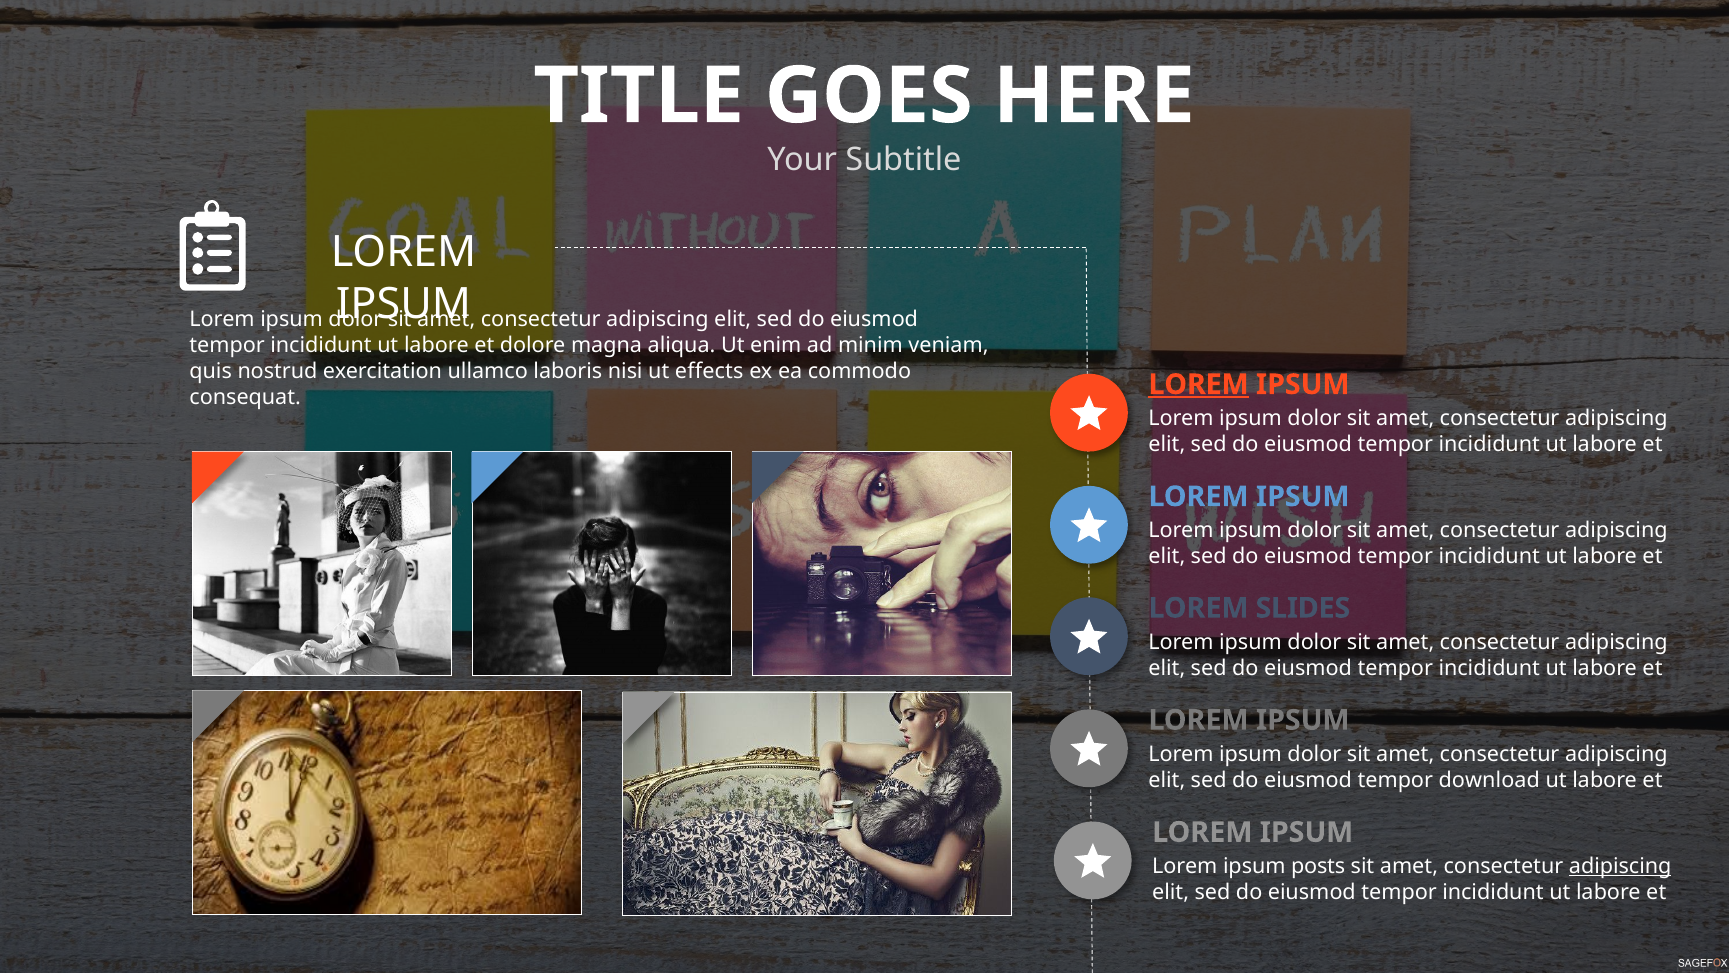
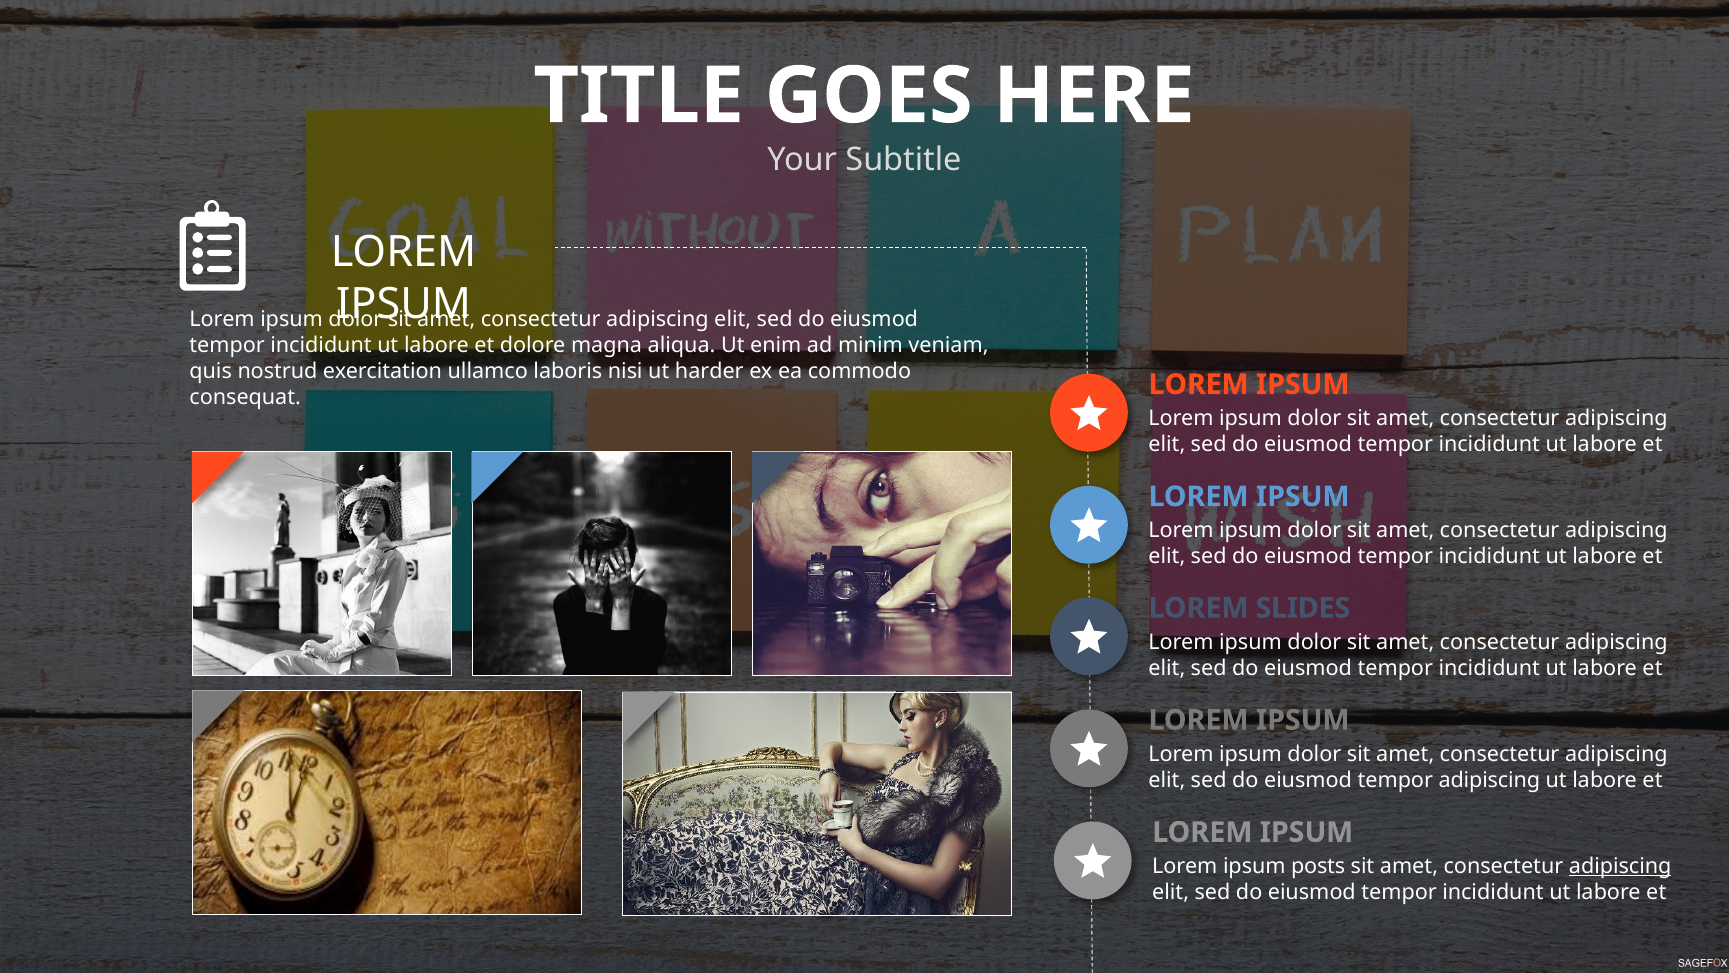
effects: effects -> harder
LOREM at (1199, 384) underline: present -> none
tempor download: download -> adipiscing
